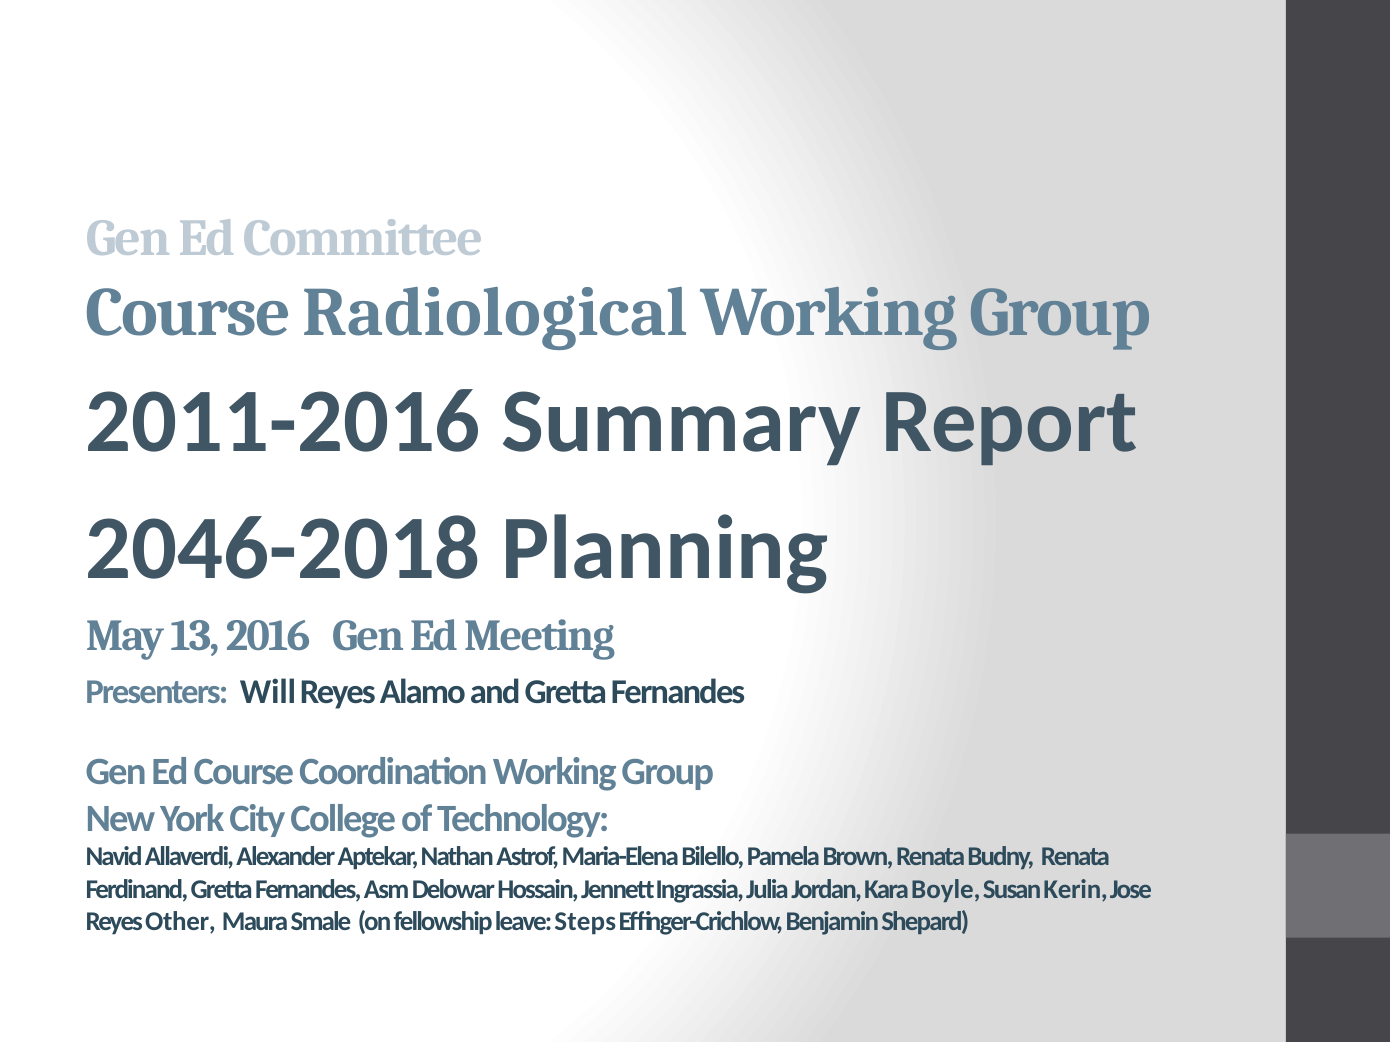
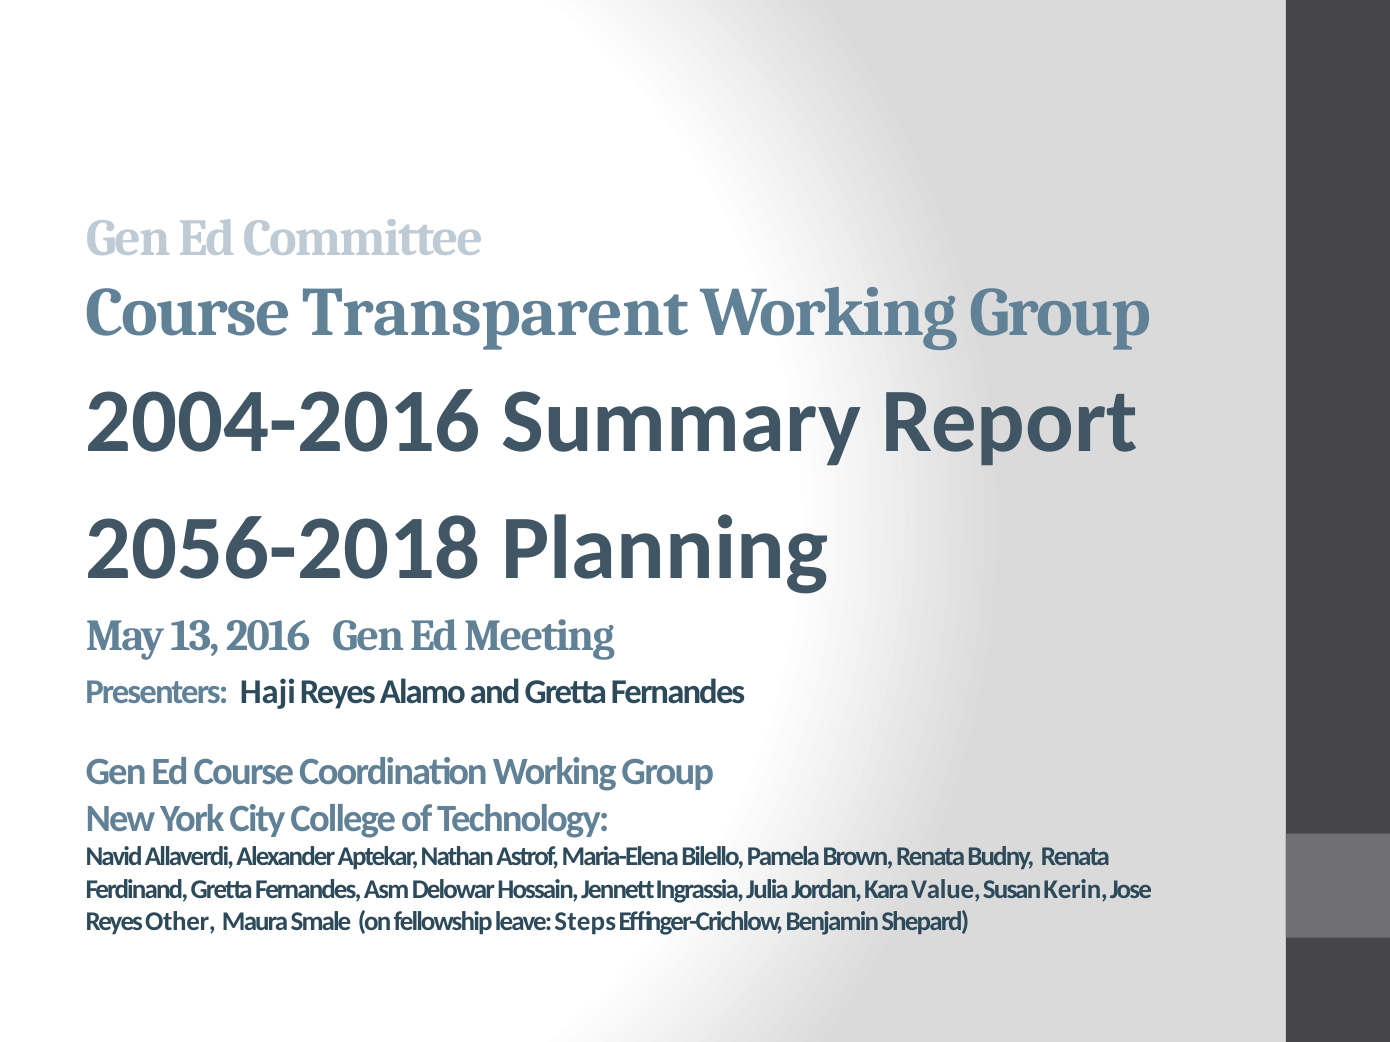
Radiological: Radiological -> Transparent
2011-2016: 2011-2016 -> 2004-2016
2046-2018: 2046-2018 -> 2056-2018
Will: Will -> Haji
Boyle: Boyle -> Value
